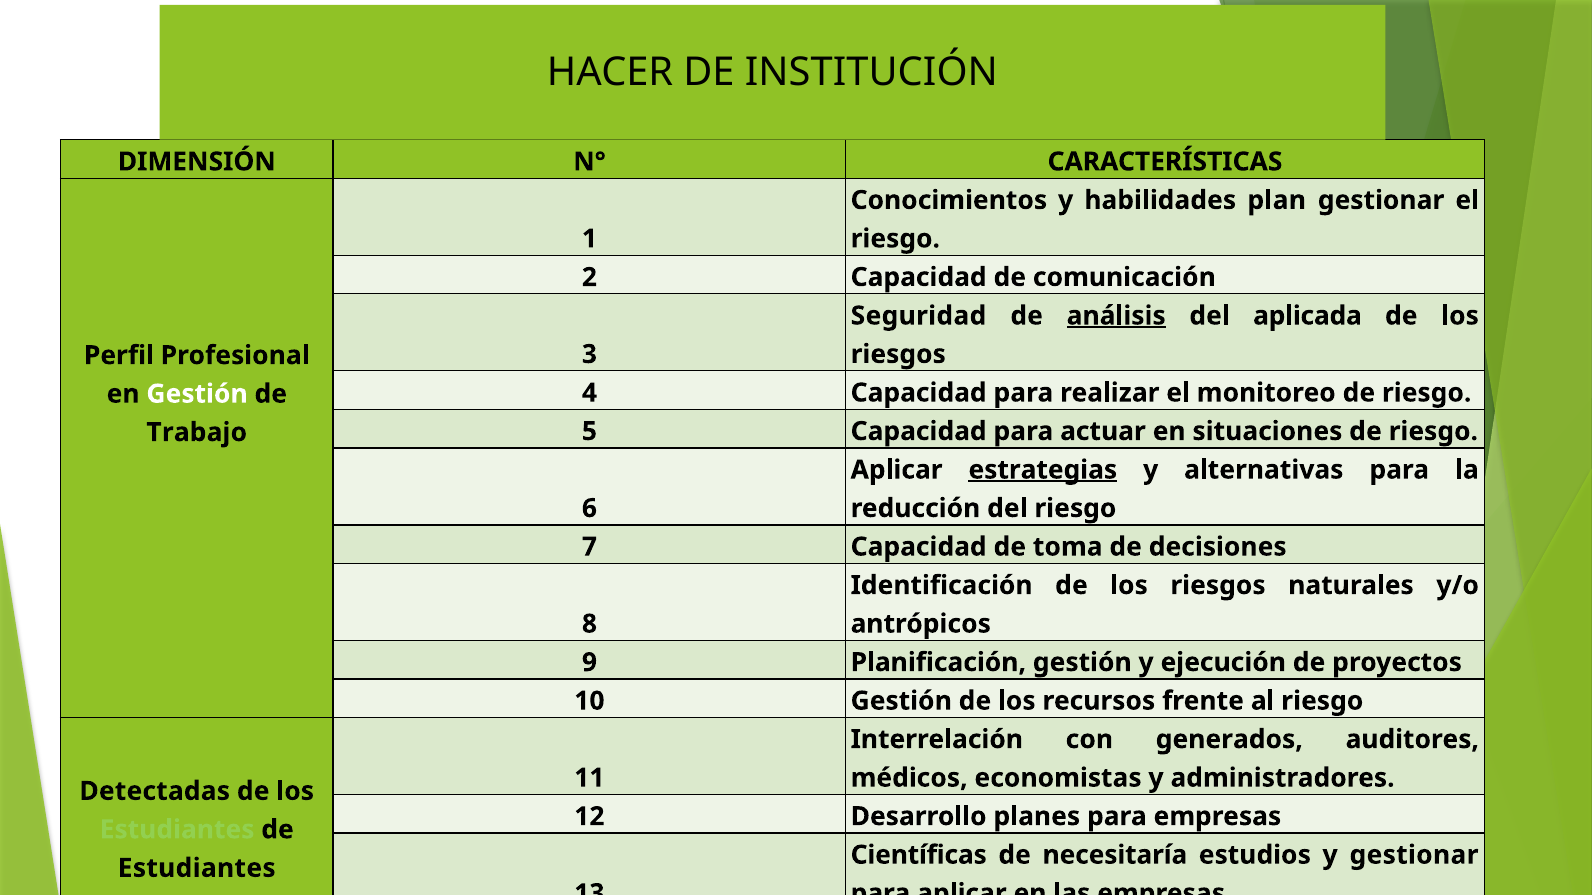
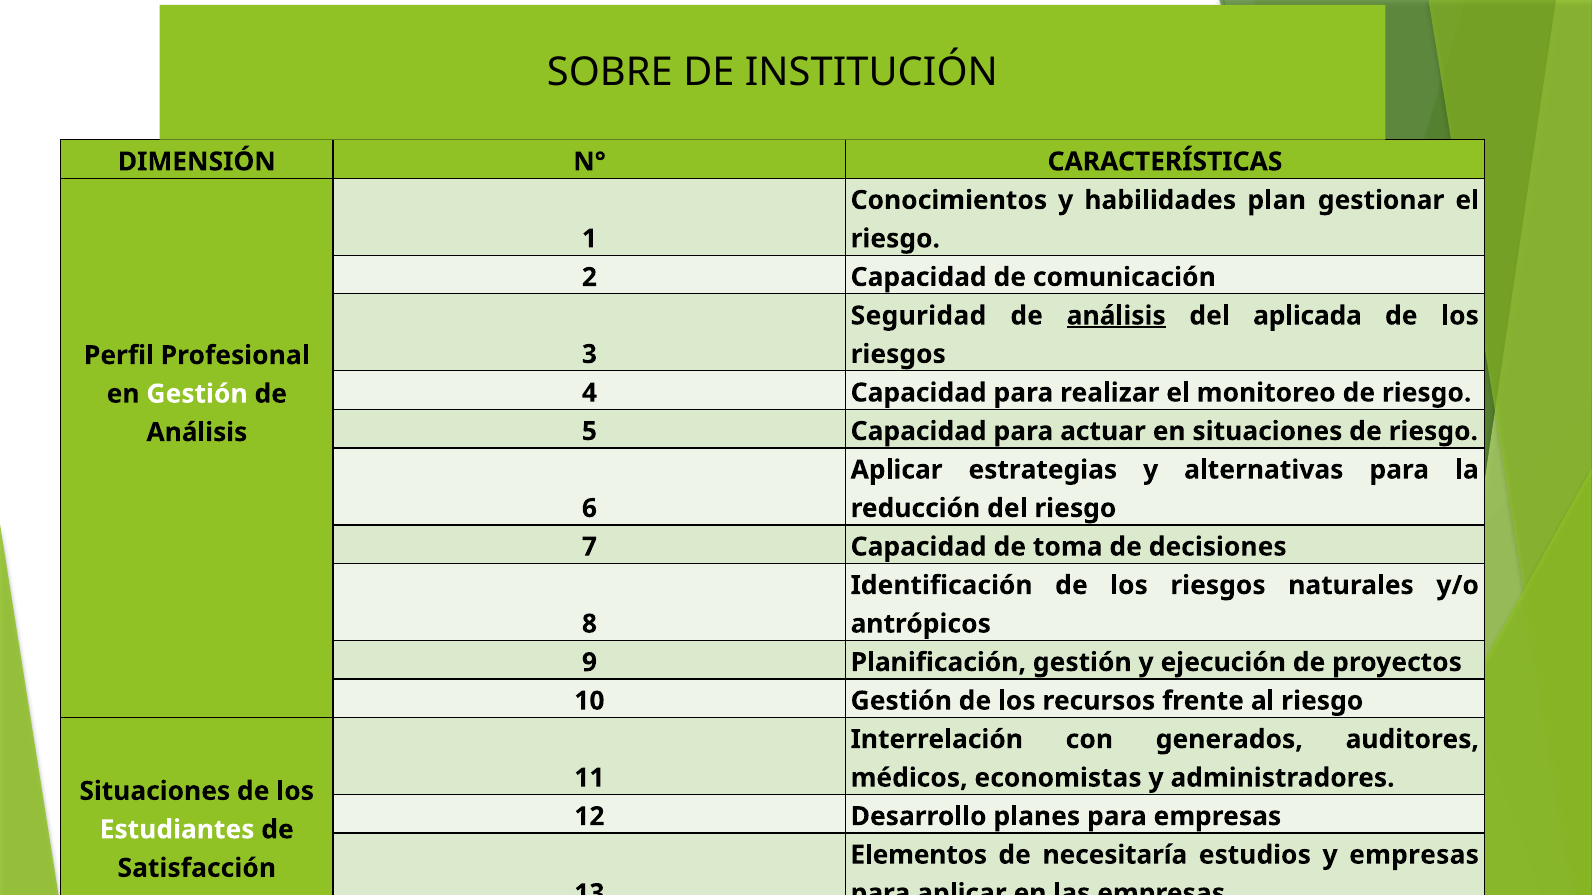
HACER: HACER -> SOBRE
Trabajo at (197, 433): Trabajo -> Análisis
estrategias underline: present -> none
Detectadas at (155, 792): Detectadas -> Situaciones
Estudiantes at (177, 830) colour: light green -> white
Científicas: Científicas -> Elementos
y gestionar: gestionar -> empresas
Estudiantes at (197, 869): Estudiantes -> Satisfacción
